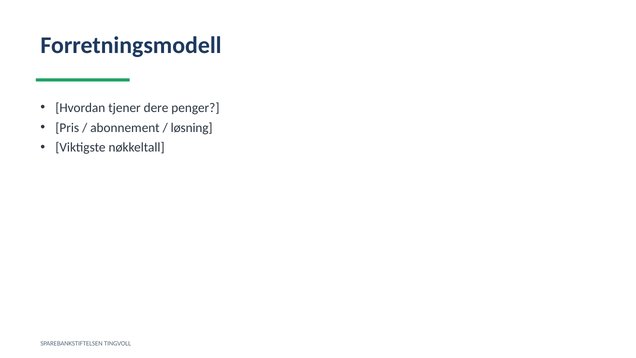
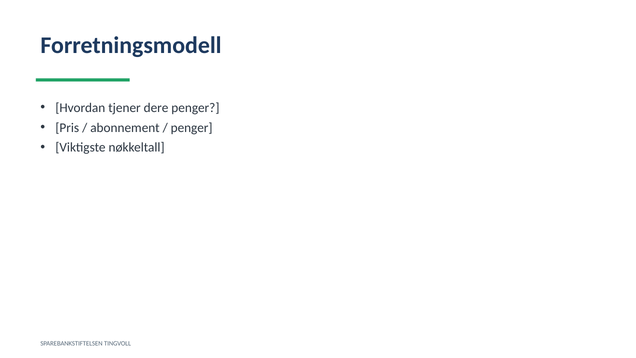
løsning at (192, 128): løsning -> penger
